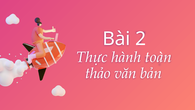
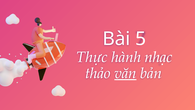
2: 2 -> 5
toàn: toàn -> nhạc
văn underline: none -> present
